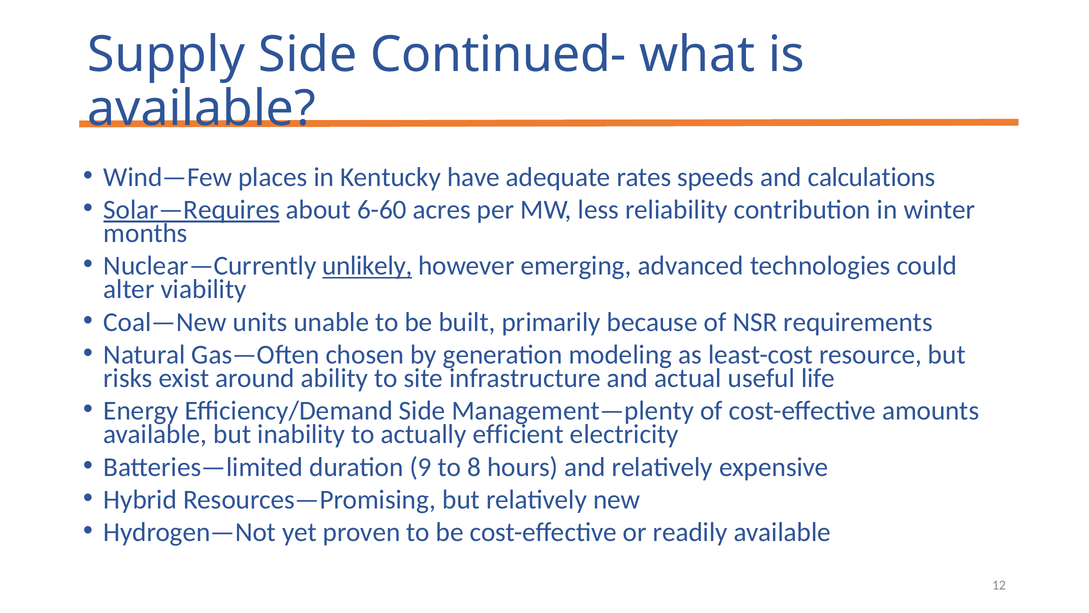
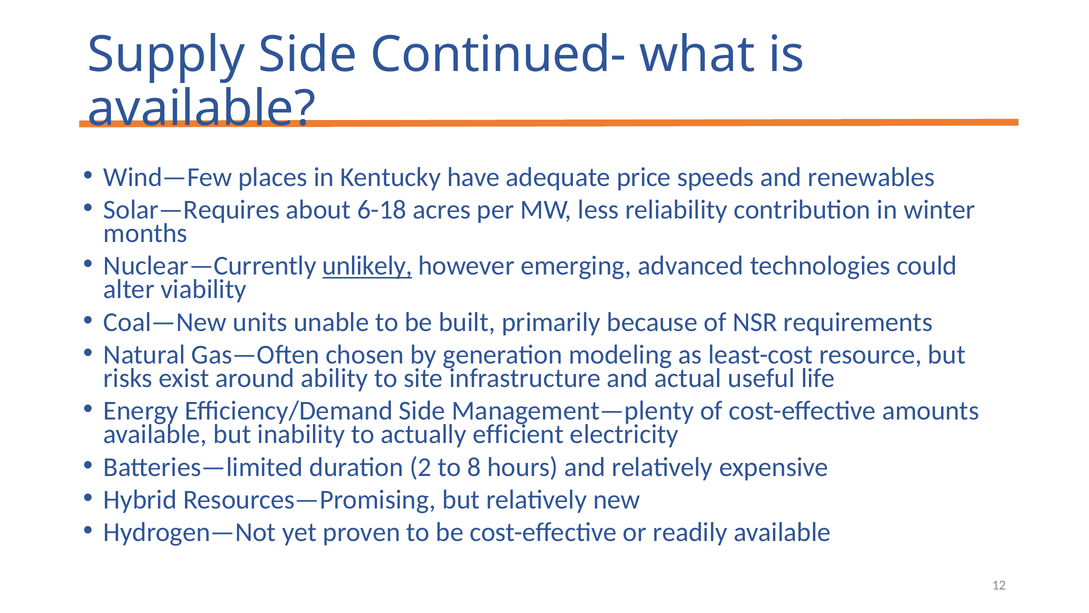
rates: rates -> price
calculations: calculations -> renewables
Solar—Requires underline: present -> none
6-60: 6-60 -> 6-18
9: 9 -> 2
